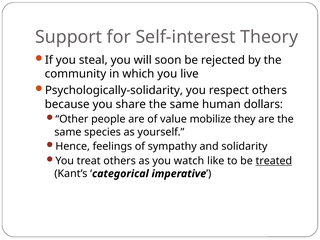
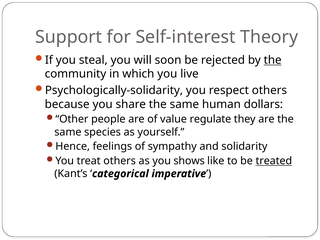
the at (273, 60) underline: none -> present
mobilize: mobilize -> regulate
watch: watch -> shows
